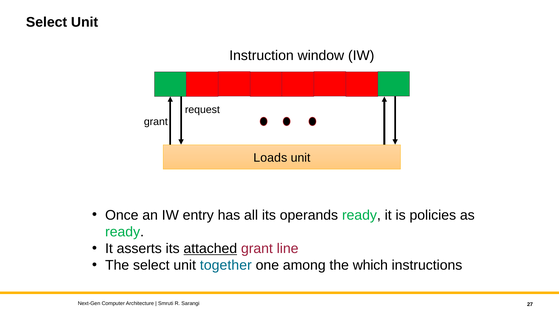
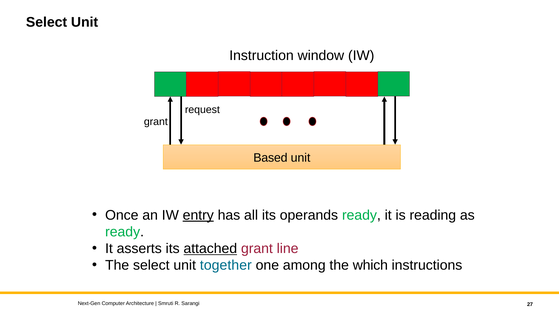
Loads: Loads -> Based
entry underline: none -> present
policies: policies -> reading
